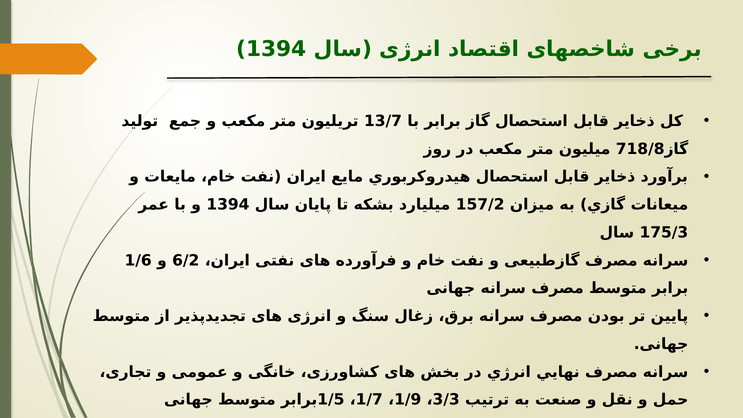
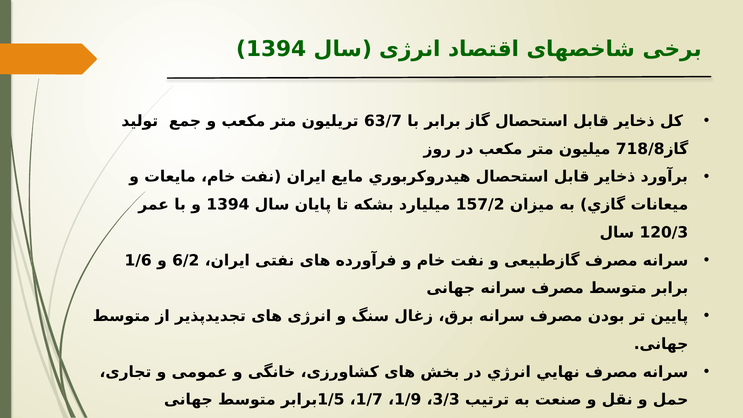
13/7: 13/7 -> 63/7
175/3: 175/3 -> 120/3
